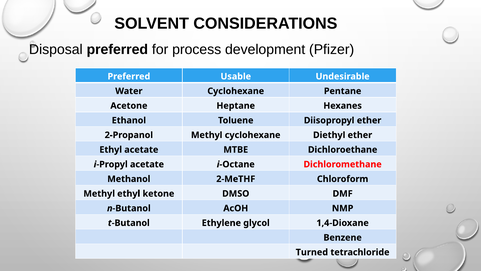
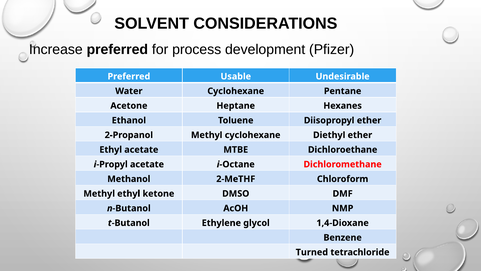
Disposal: Disposal -> Increase
